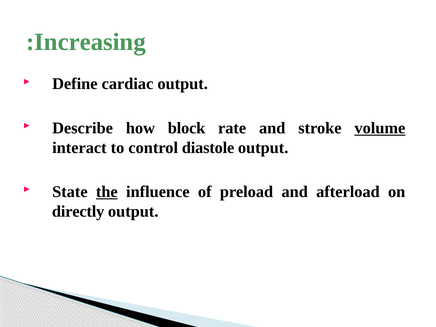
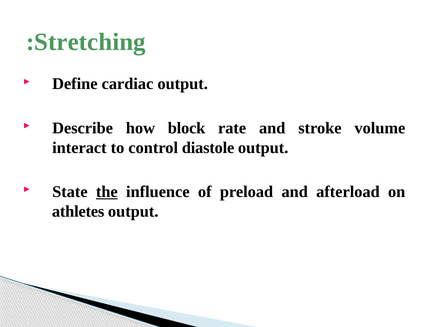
Increasing: Increasing -> Stretching
volume underline: present -> none
directly: directly -> athletes
